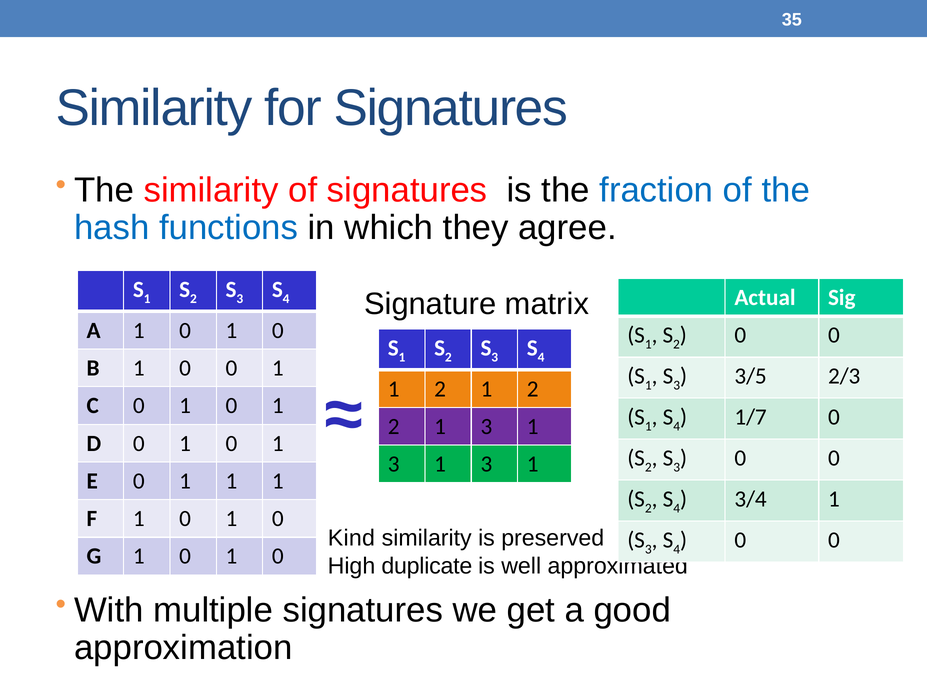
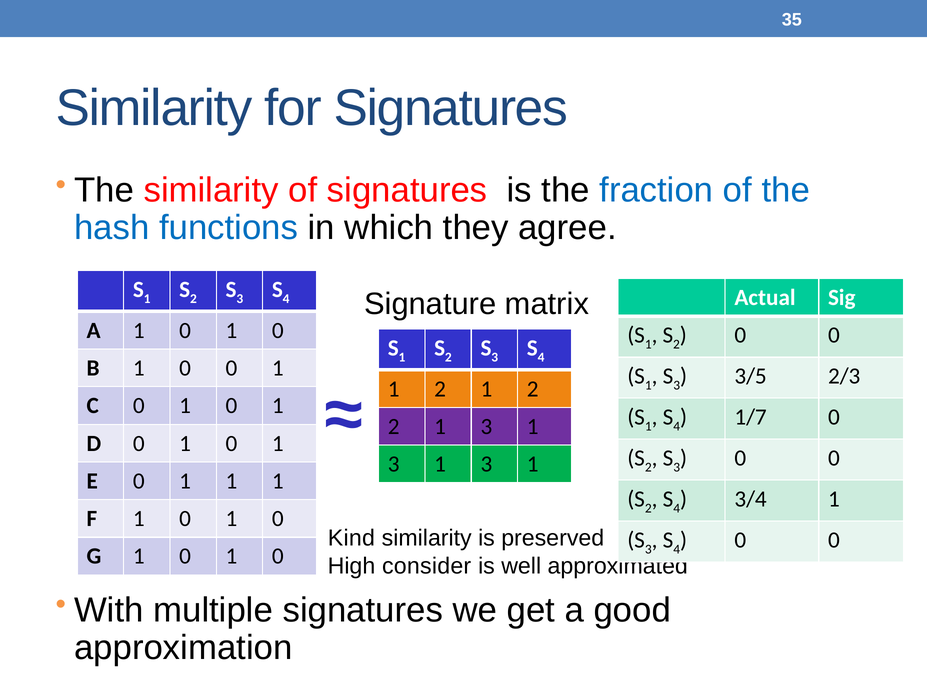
duplicate: duplicate -> consider
